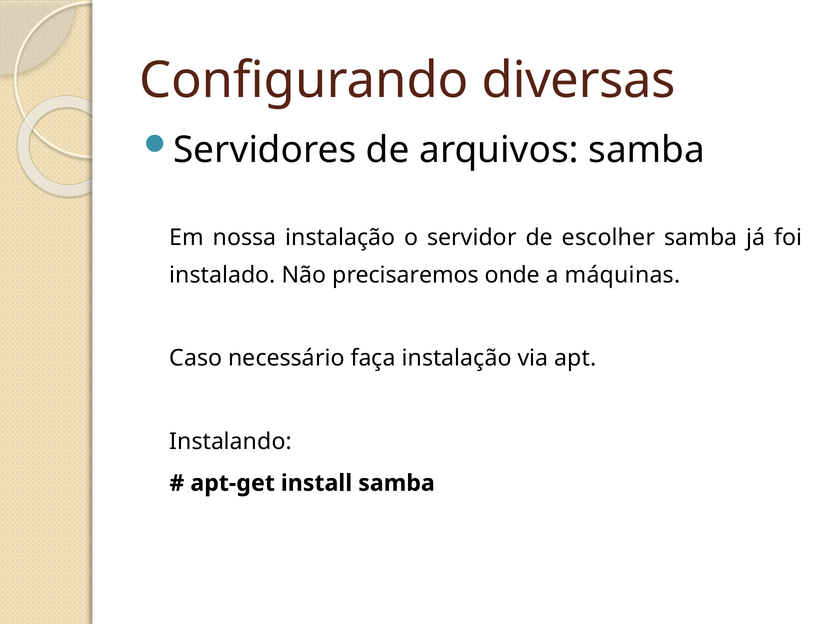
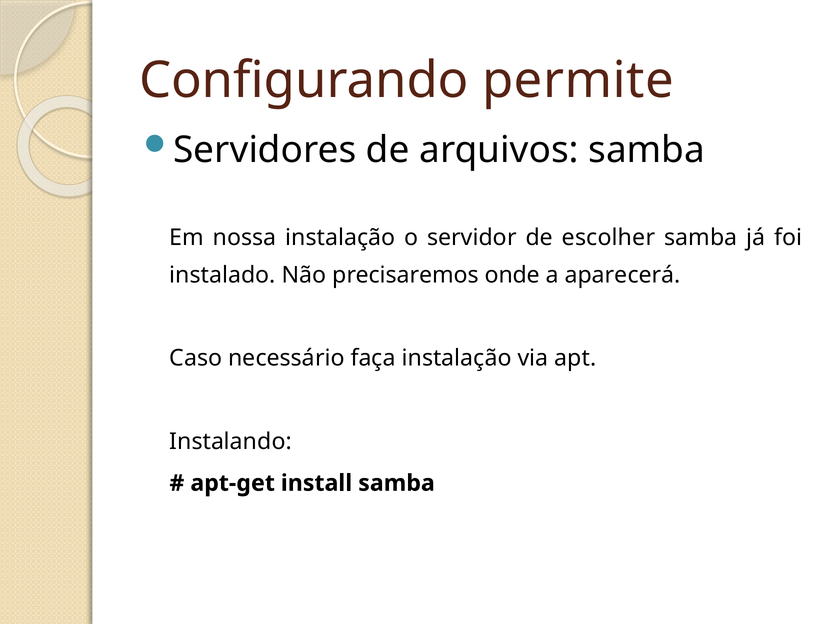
diversas: diversas -> permite
máquinas: máquinas -> aparecerá
